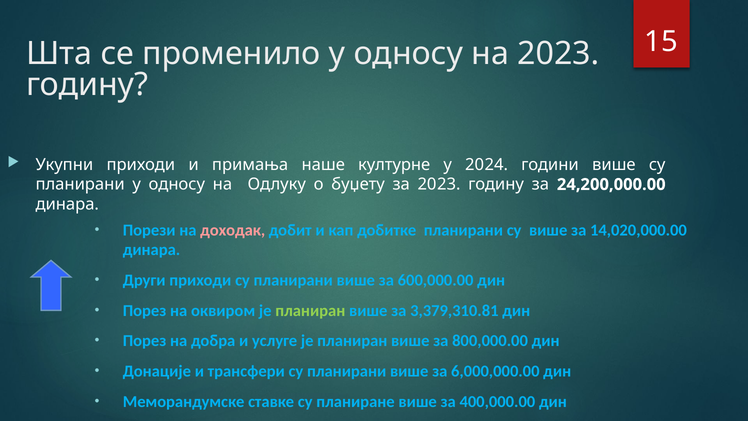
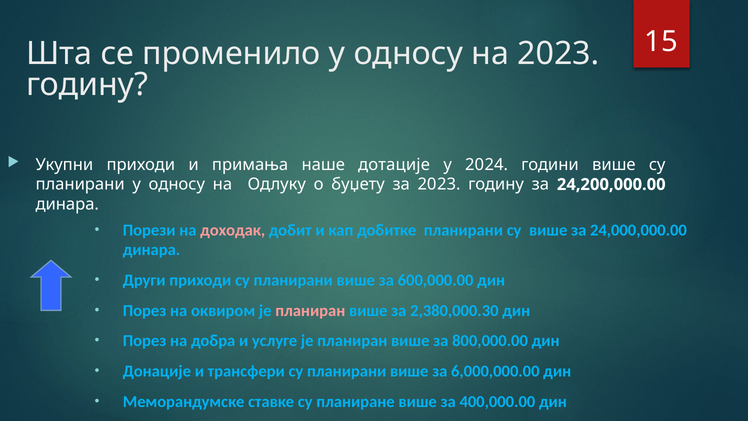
културне: културне -> дотације
14,020,000.00: 14,020,000.00 -> 24,000,000.00
планиран at (310, 310) colour: light green -> pink
3,379,310.81: 3,379,310.81 -> 2,380,000.30
